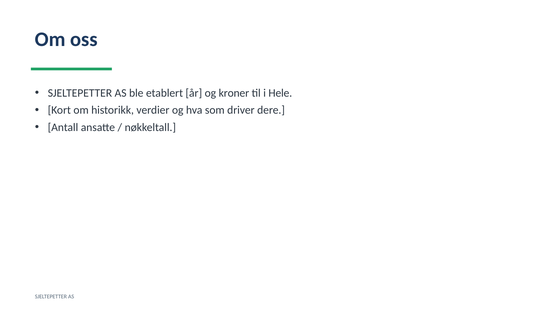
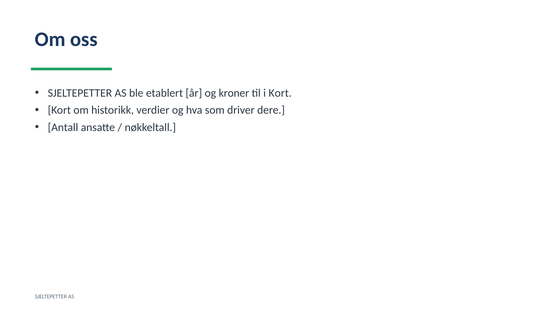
i Hele: Hele -> Kort
